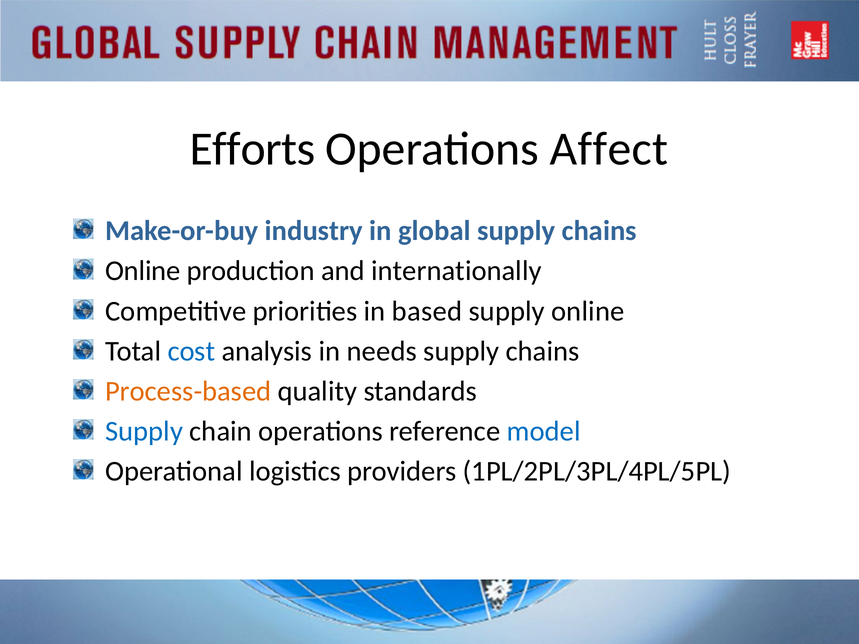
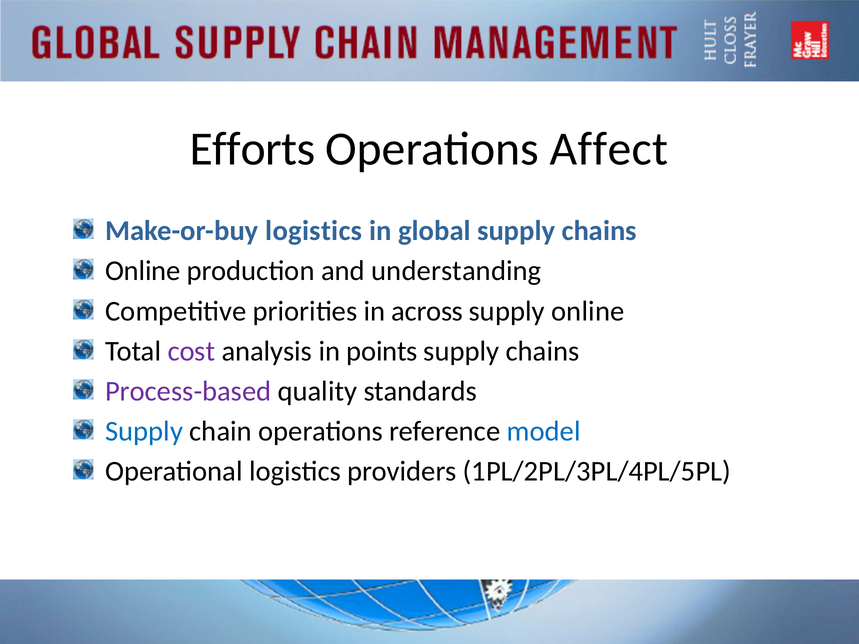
Make-or-buy industry: industry -> logistics
internationally: internationally -> understanding
based: based -> across
cost colour: blue -> purple
needs: needs -> points
Process-based colour: orange -> purple
